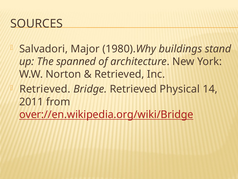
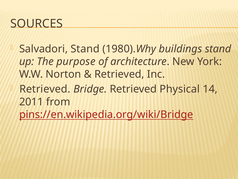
Salvadori Major: Major -> Stand
spanned: spanned -> purpose
over://en.wikipedia.org/wiki/Bridge: over://en.wikipedia.org/wiki/Bridge -> pins://en.wikipedia.org/wiki/Bridge
